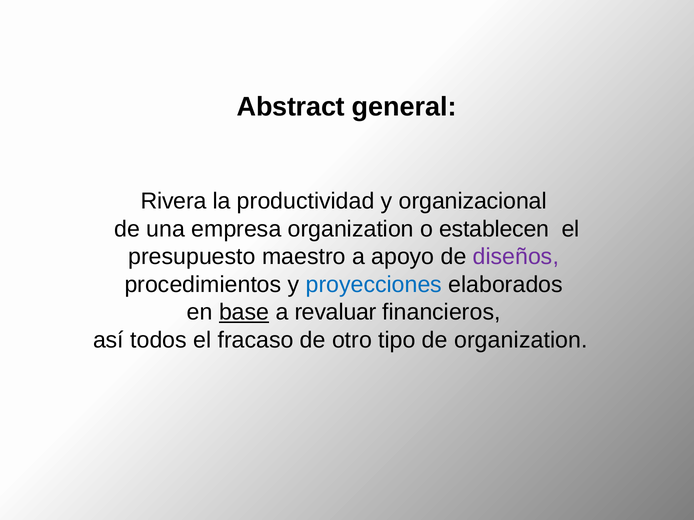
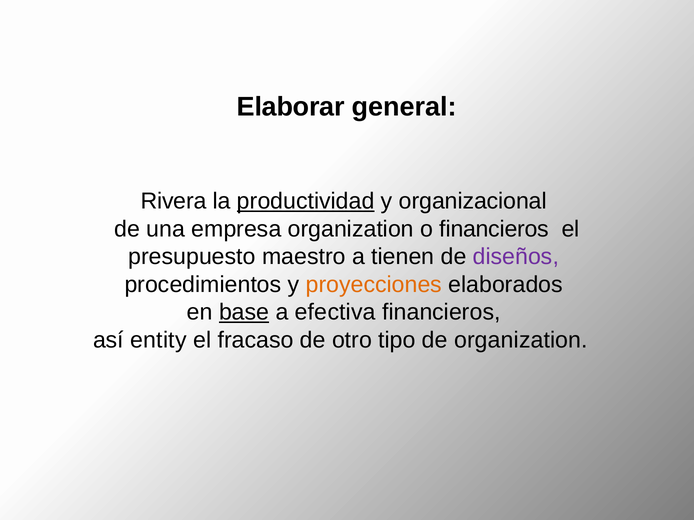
Abstract: Abstract -> Elaborar
productividad underline: none -> present
o establecen: establecen -> financieros
apoyo: apoyo -> tienen
proyecciones colour: blue -> orange
revaluar: revaluar -> efectiva
todos: todos -> entity
